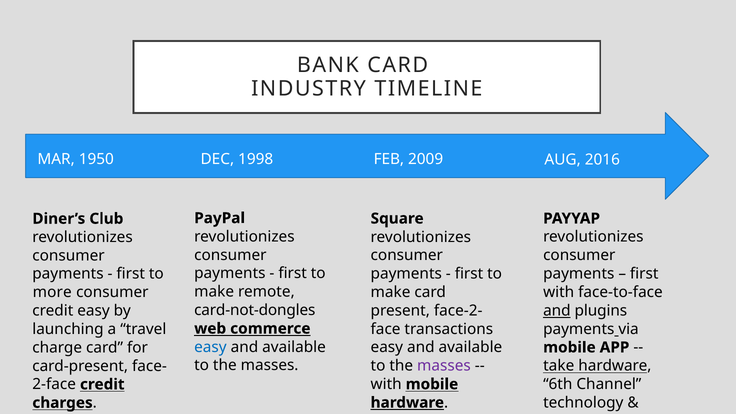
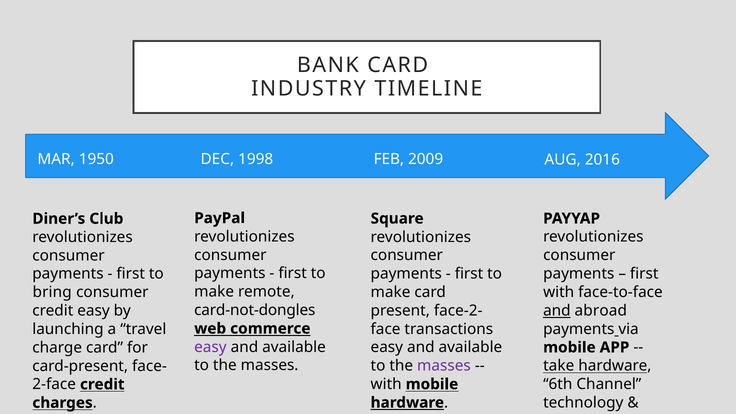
more: more -> bring
plugins: plugins -> abroad
easy at (210, 347) colour: blue -> purple
